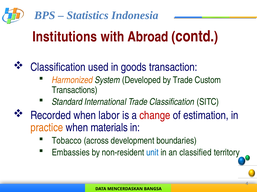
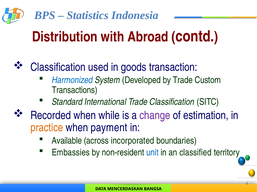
Institutions: Institutions -> Distribution
Harmonized colour: orange -> blue
labor: labor -> while
change colour: red -> purple
materials: materials -> payment
Tobacco: Tobacco -> Available
development: development -> incorporated
